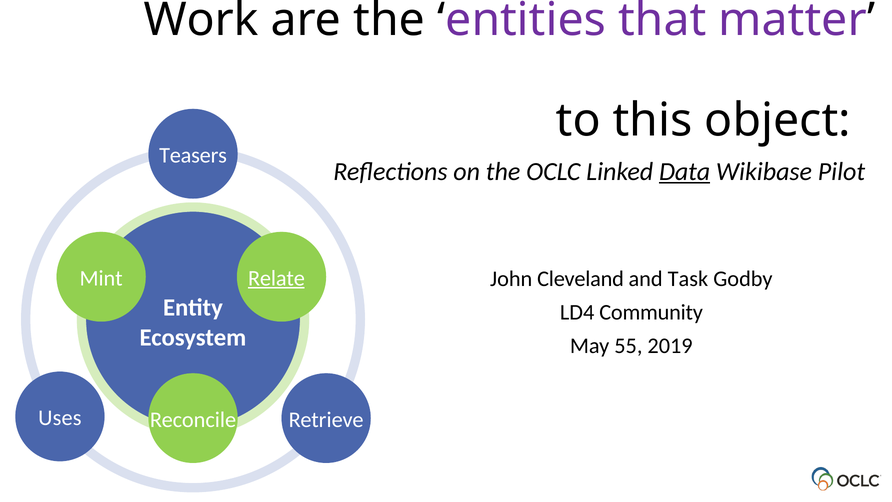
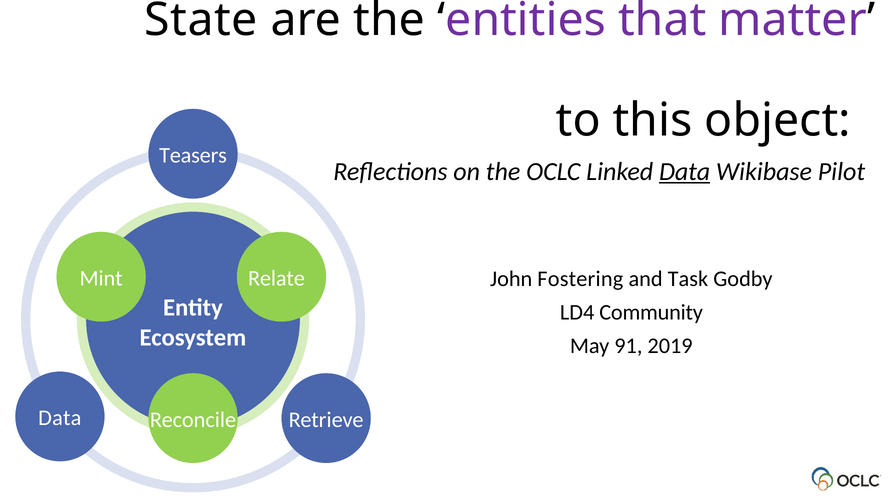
Work: Work -> State
Relate underline: present -> none
Cleveland: Cleveland -> Fostering
55: 55 -> 91
Uses at (60, 418): Uses -> Data
